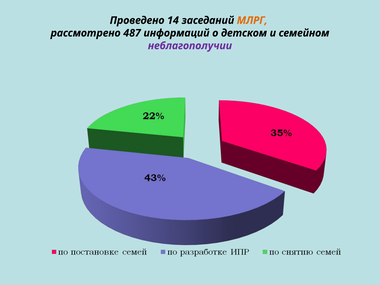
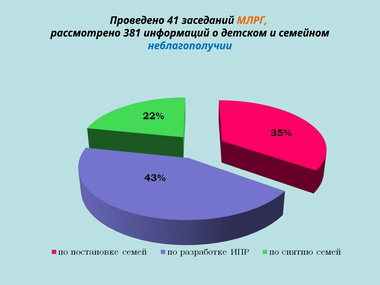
14: 14 -> 41
487: 487 -> 381
неблагополучии colour: purple -> blue
